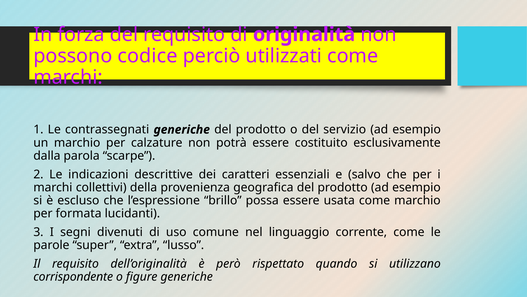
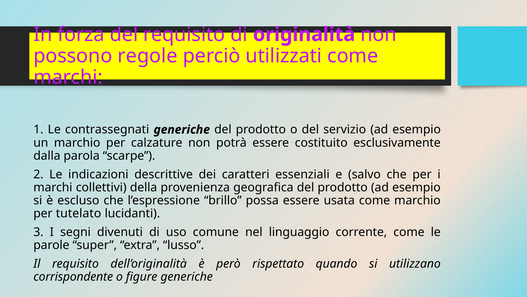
codice: codice -> regole
formata: formata -> tutelato
